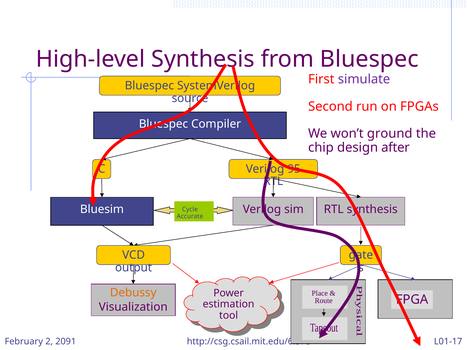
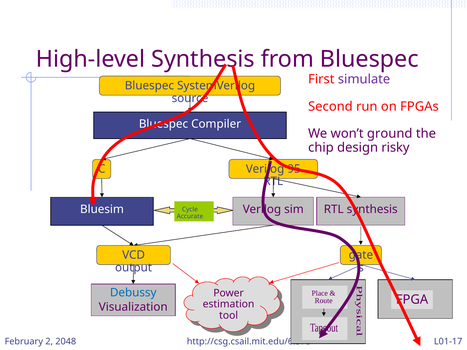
after: after -> risky
Debussy colour: orange -> blue
2091: 2091 -> 2048
